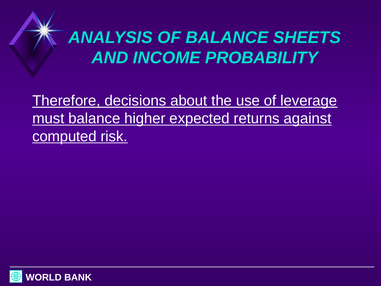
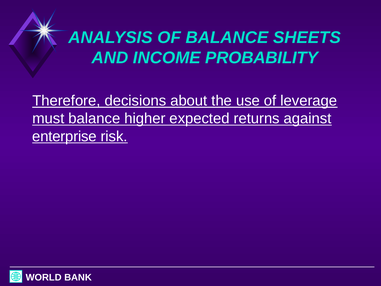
computed: computed -> enterprise
